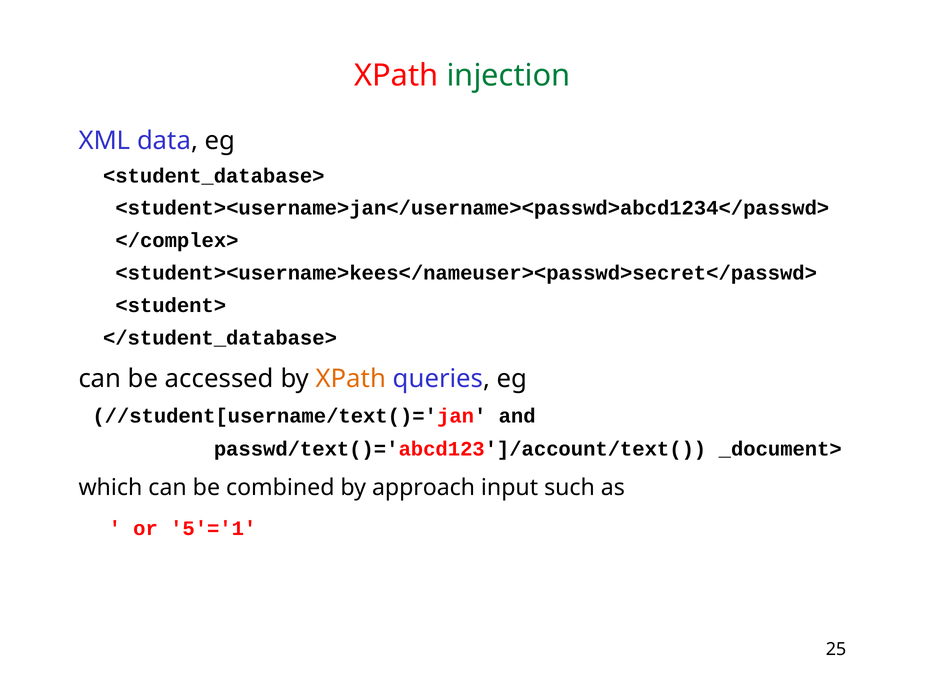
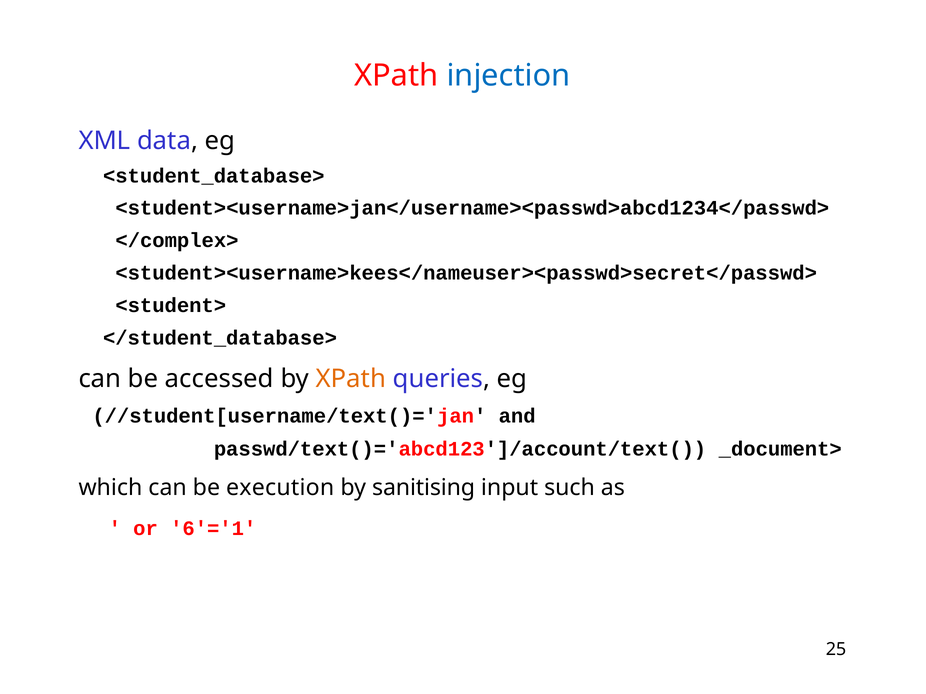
injection colour: green -> blue
combined: combined -> execution
approach: approach -> sanitising
5'='1: 5'='1 -> 6'='1
